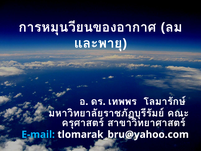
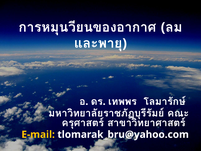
E-mail colour: light blue -> yellow
